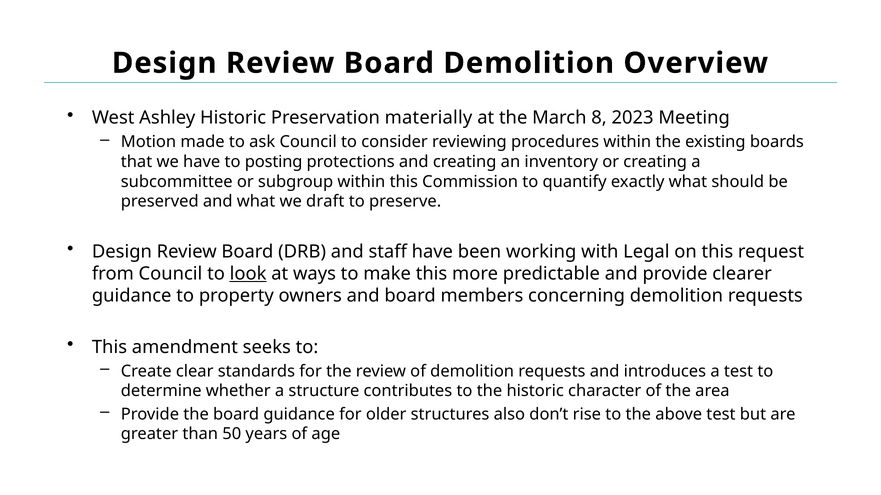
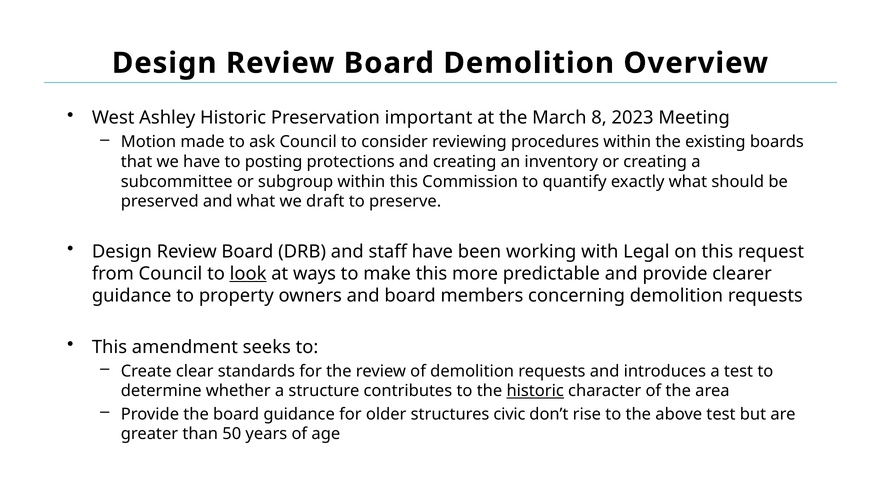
materially: materially -> important
historic at (535, 391) underline: none -> present
also: also -> civic
